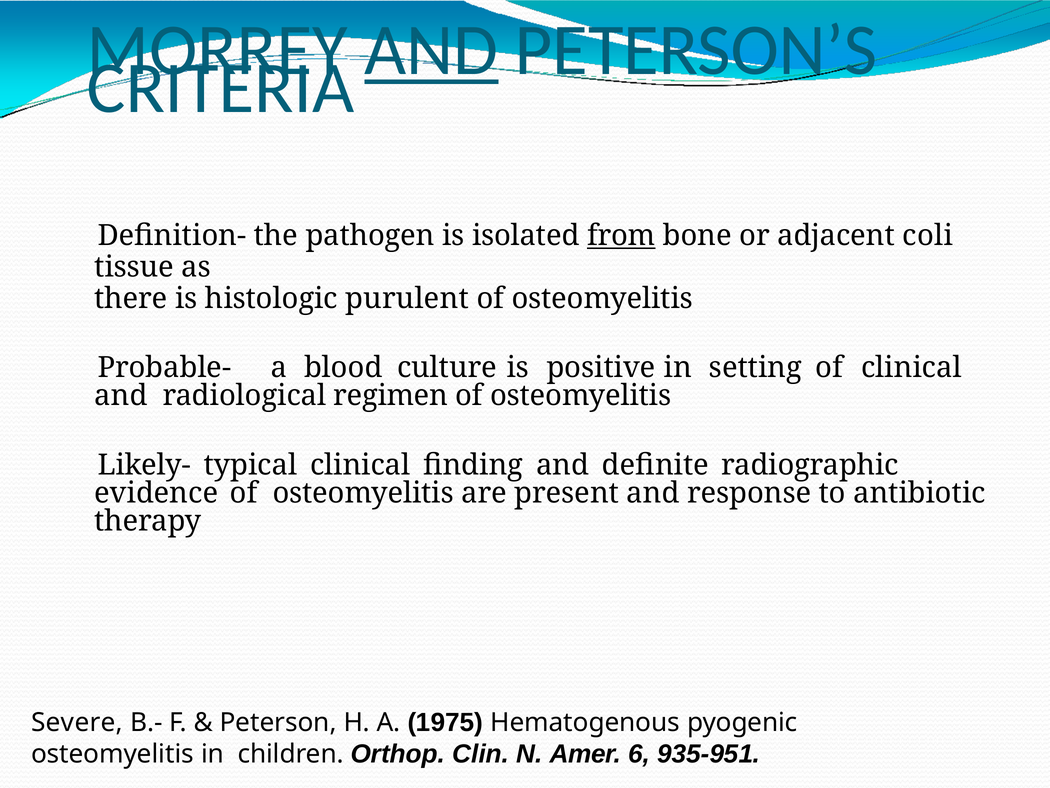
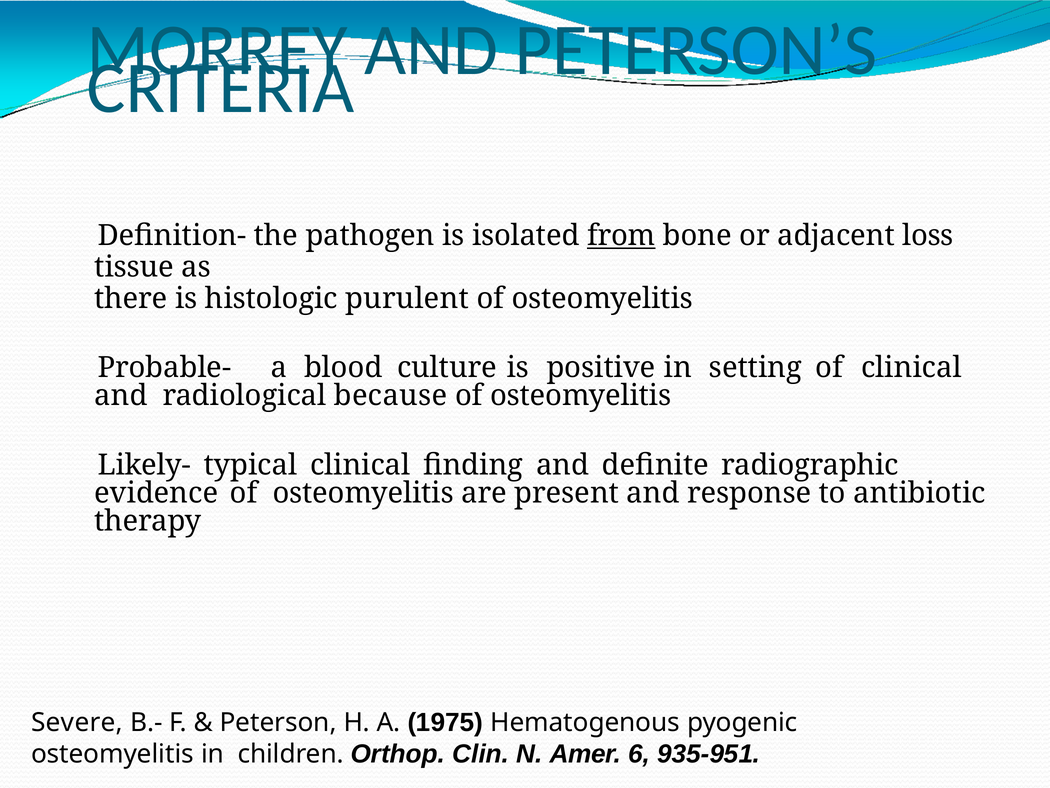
AND at (431, 50) underline: present -> none
coli: coli -> loss
regimen: regimen -> because
